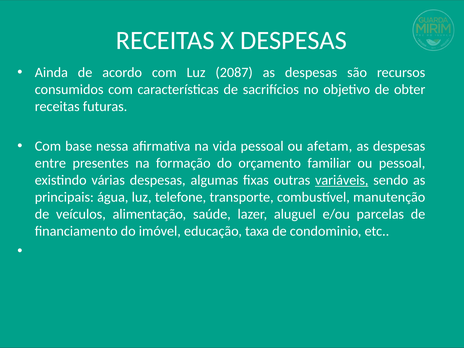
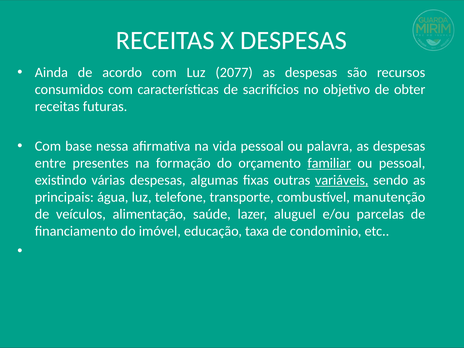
2087: 2087 -> 2077
afetam: afetam -> palavra
familiar underline: none -> present
